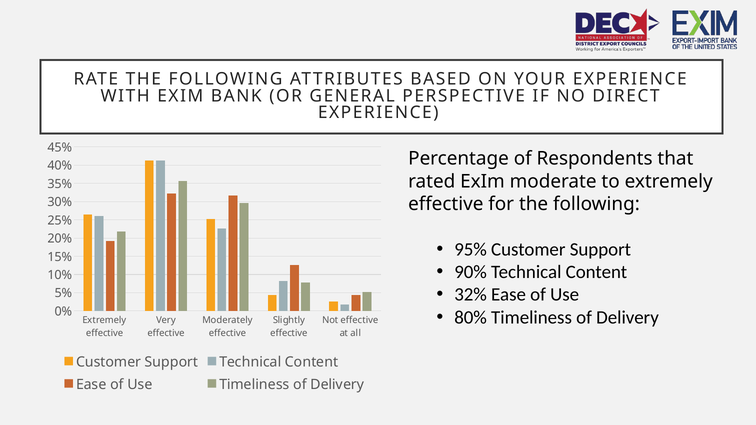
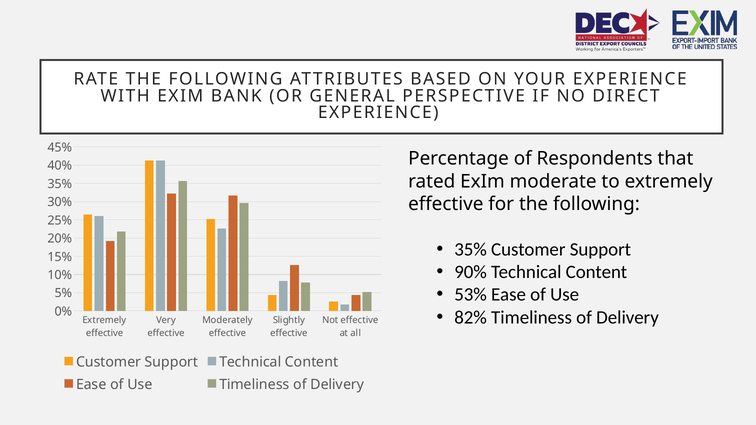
95% at (471, 249): 95% -> 35%
32%: 32% -> 53%
80%: 80% -> 82%
